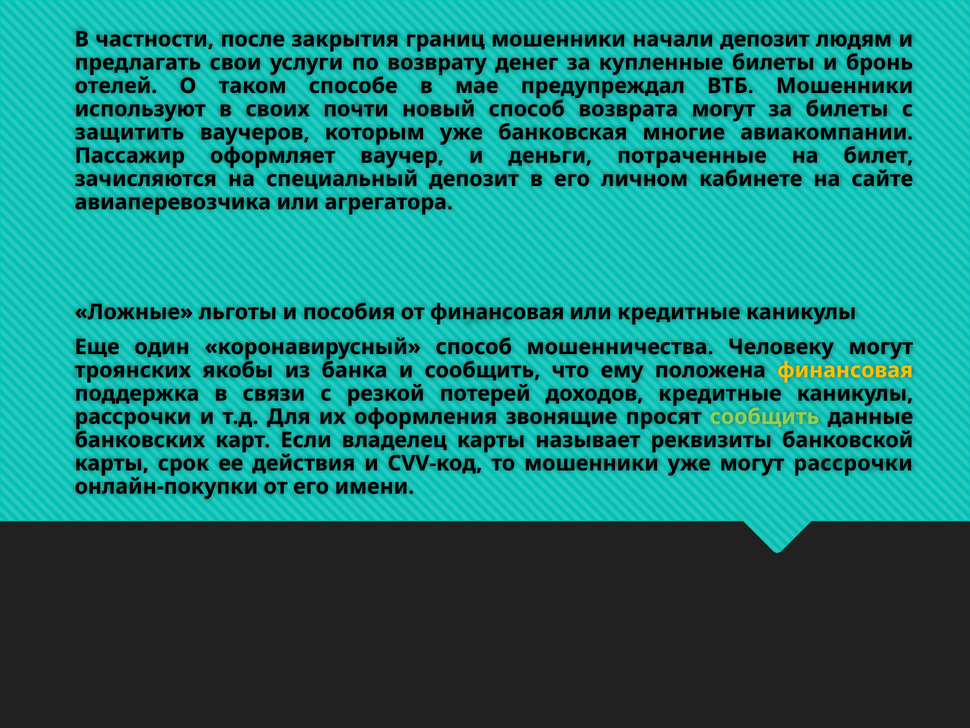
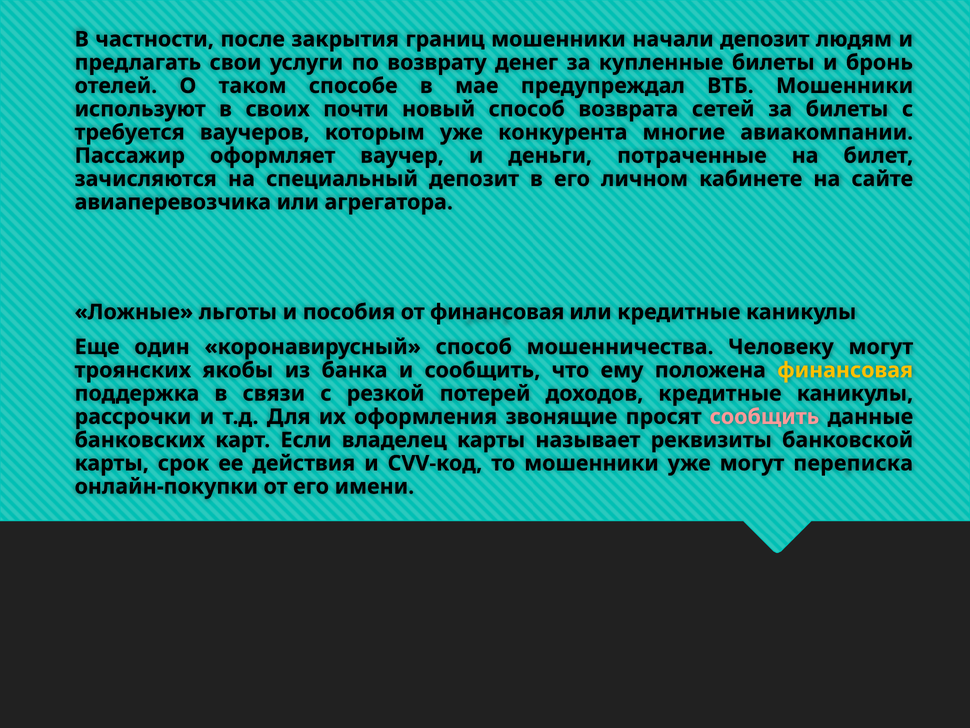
возврата могут: могут -> сетей
защитить: защитить -> требуется
банковская: банковская -> конкурента
сообщить at (764, 417) colour: light green -> pink
могут рассрочки: рассрочки -> переписка
